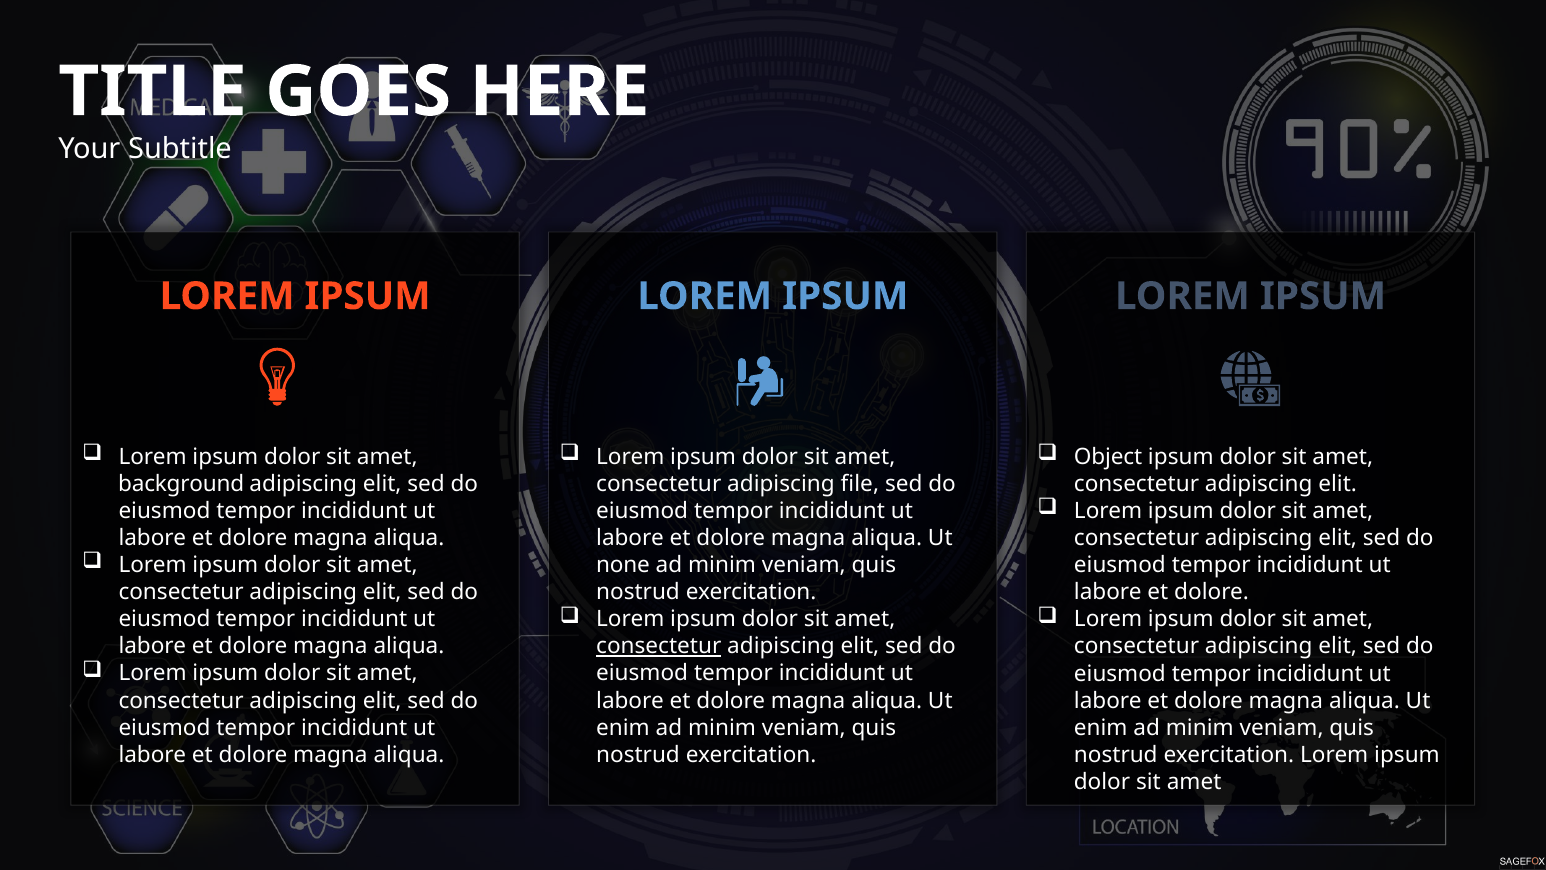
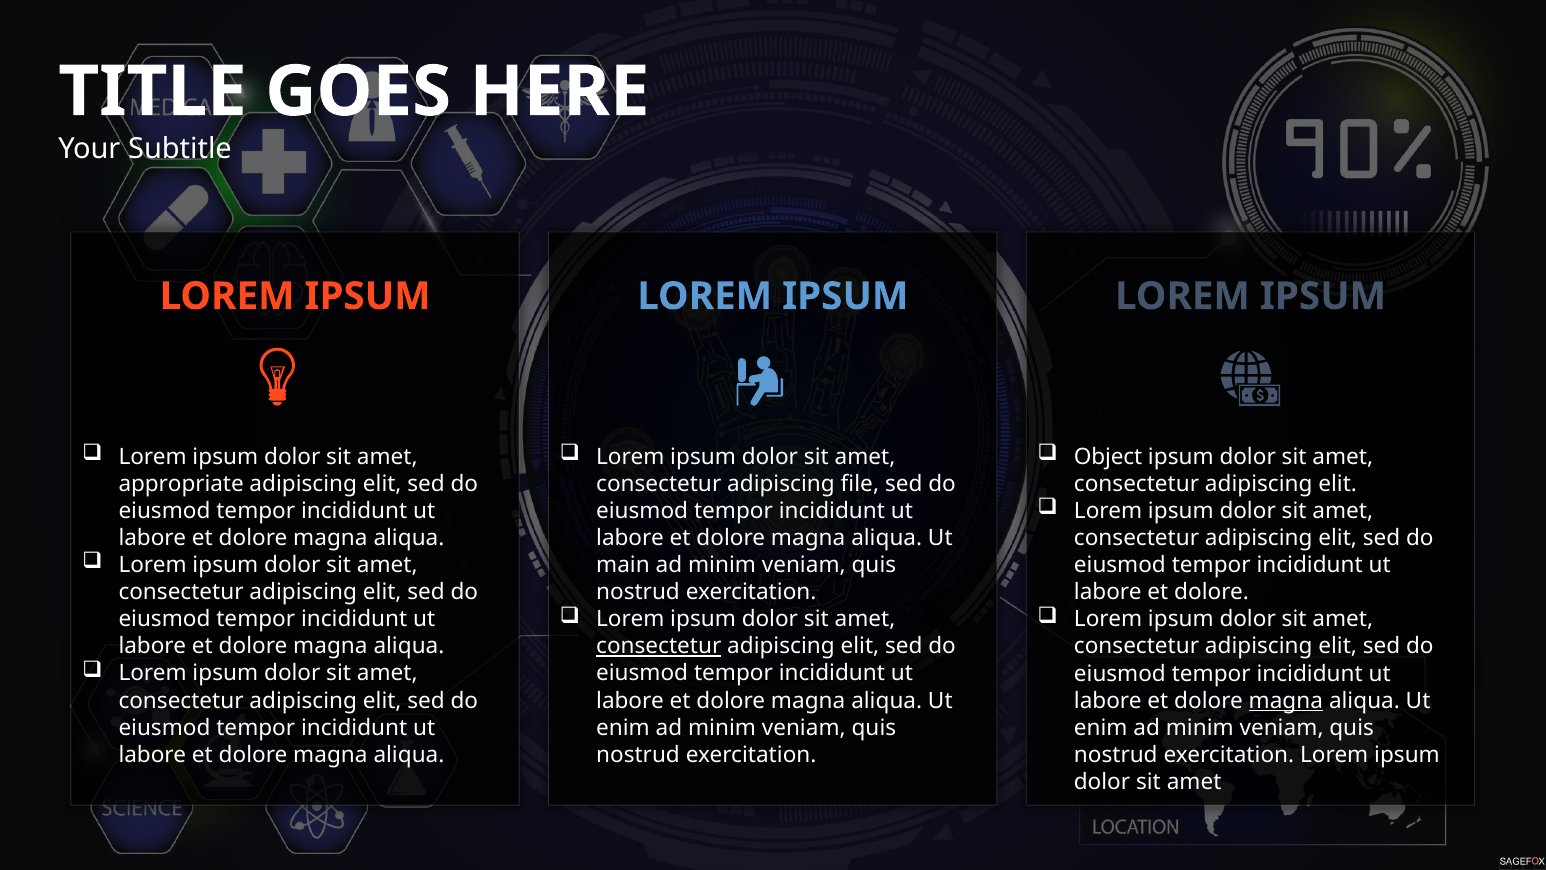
background: background -> appropriate
none: none -> main
magna at (1286, 700) underline: none -> present
